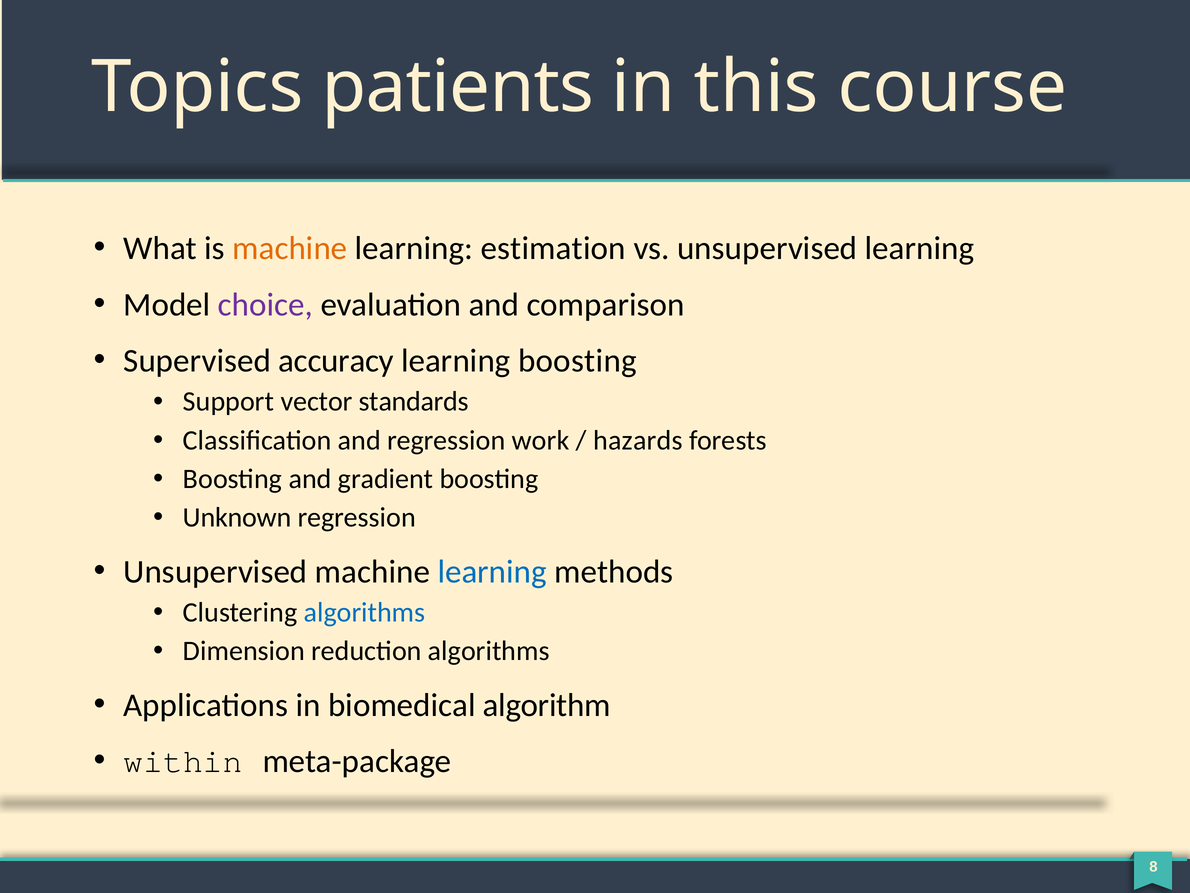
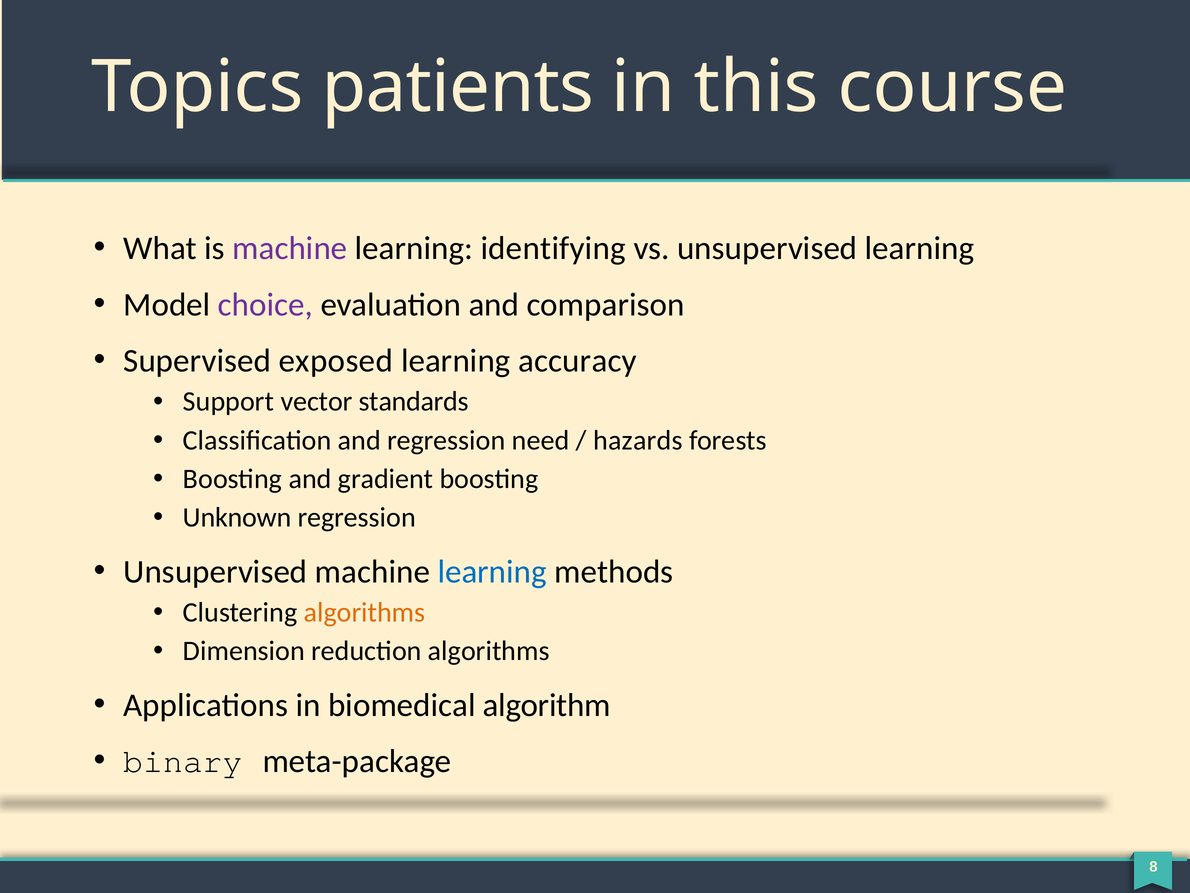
machine at (290, 248) colour: orange -> purple
estimation: estimation -> identifying
accuracy: accuracy -> exposed
learning boosting: boosting -> accuracy
work: work -> need
algorithms at (365, 612) colour: blue -> orange
within: within -> binary
